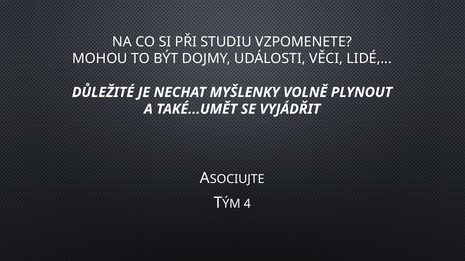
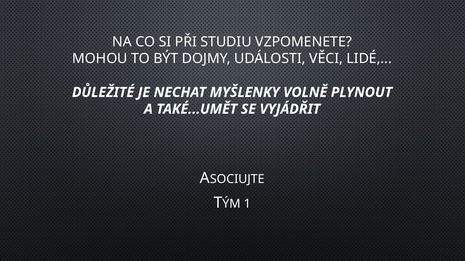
4: 4 -> 1
